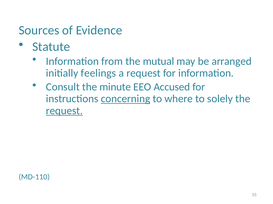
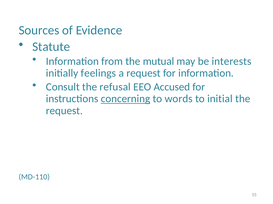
arranged: arranged -> interests
minute: minute -> refusal
where: where -> words
solely: solely -> initial
request at (64, 111) underline: present -> none
